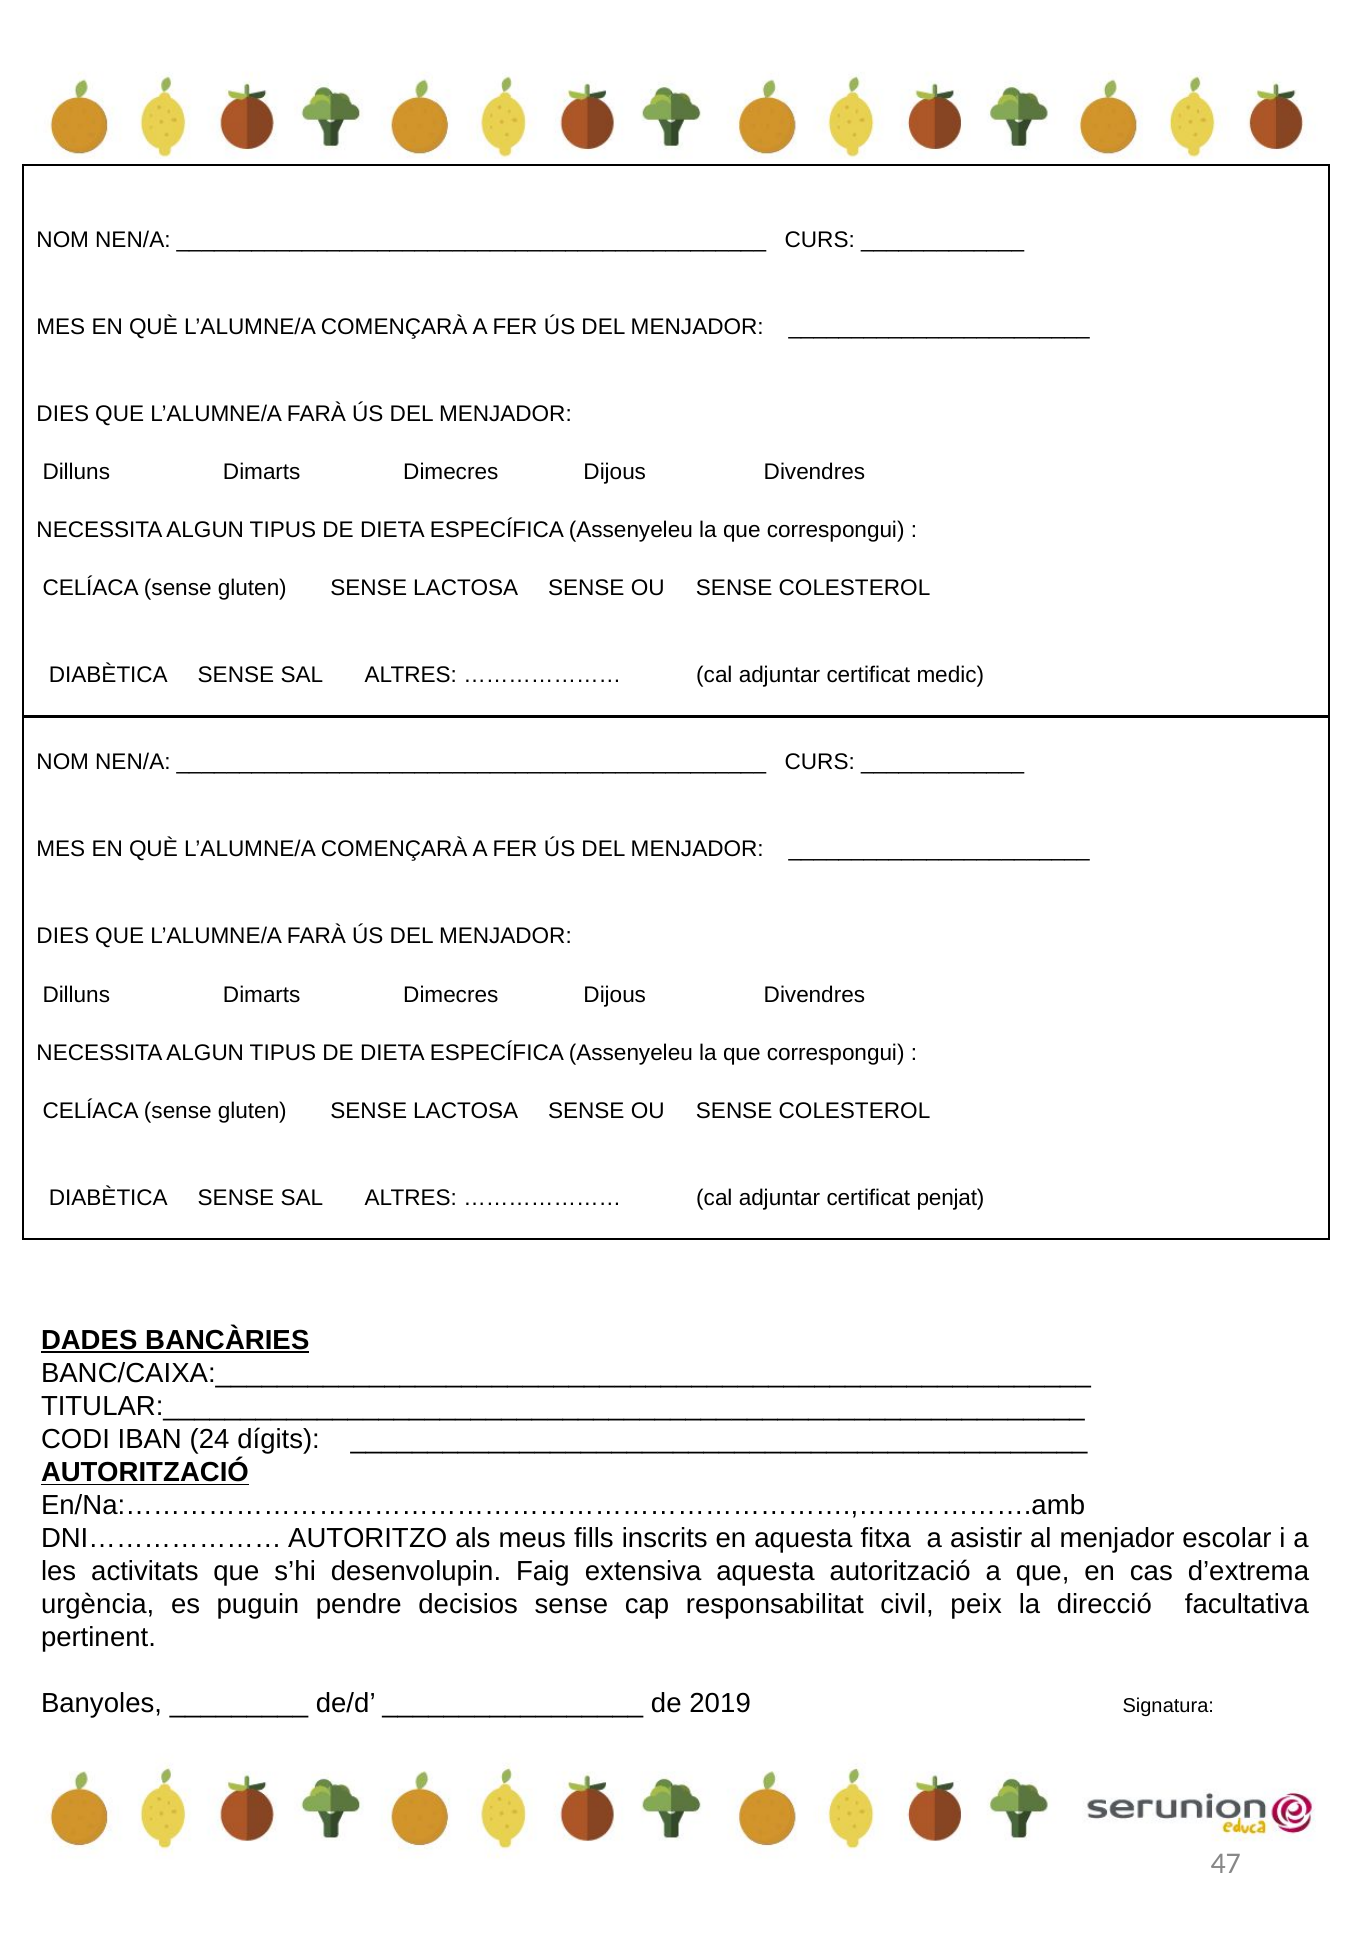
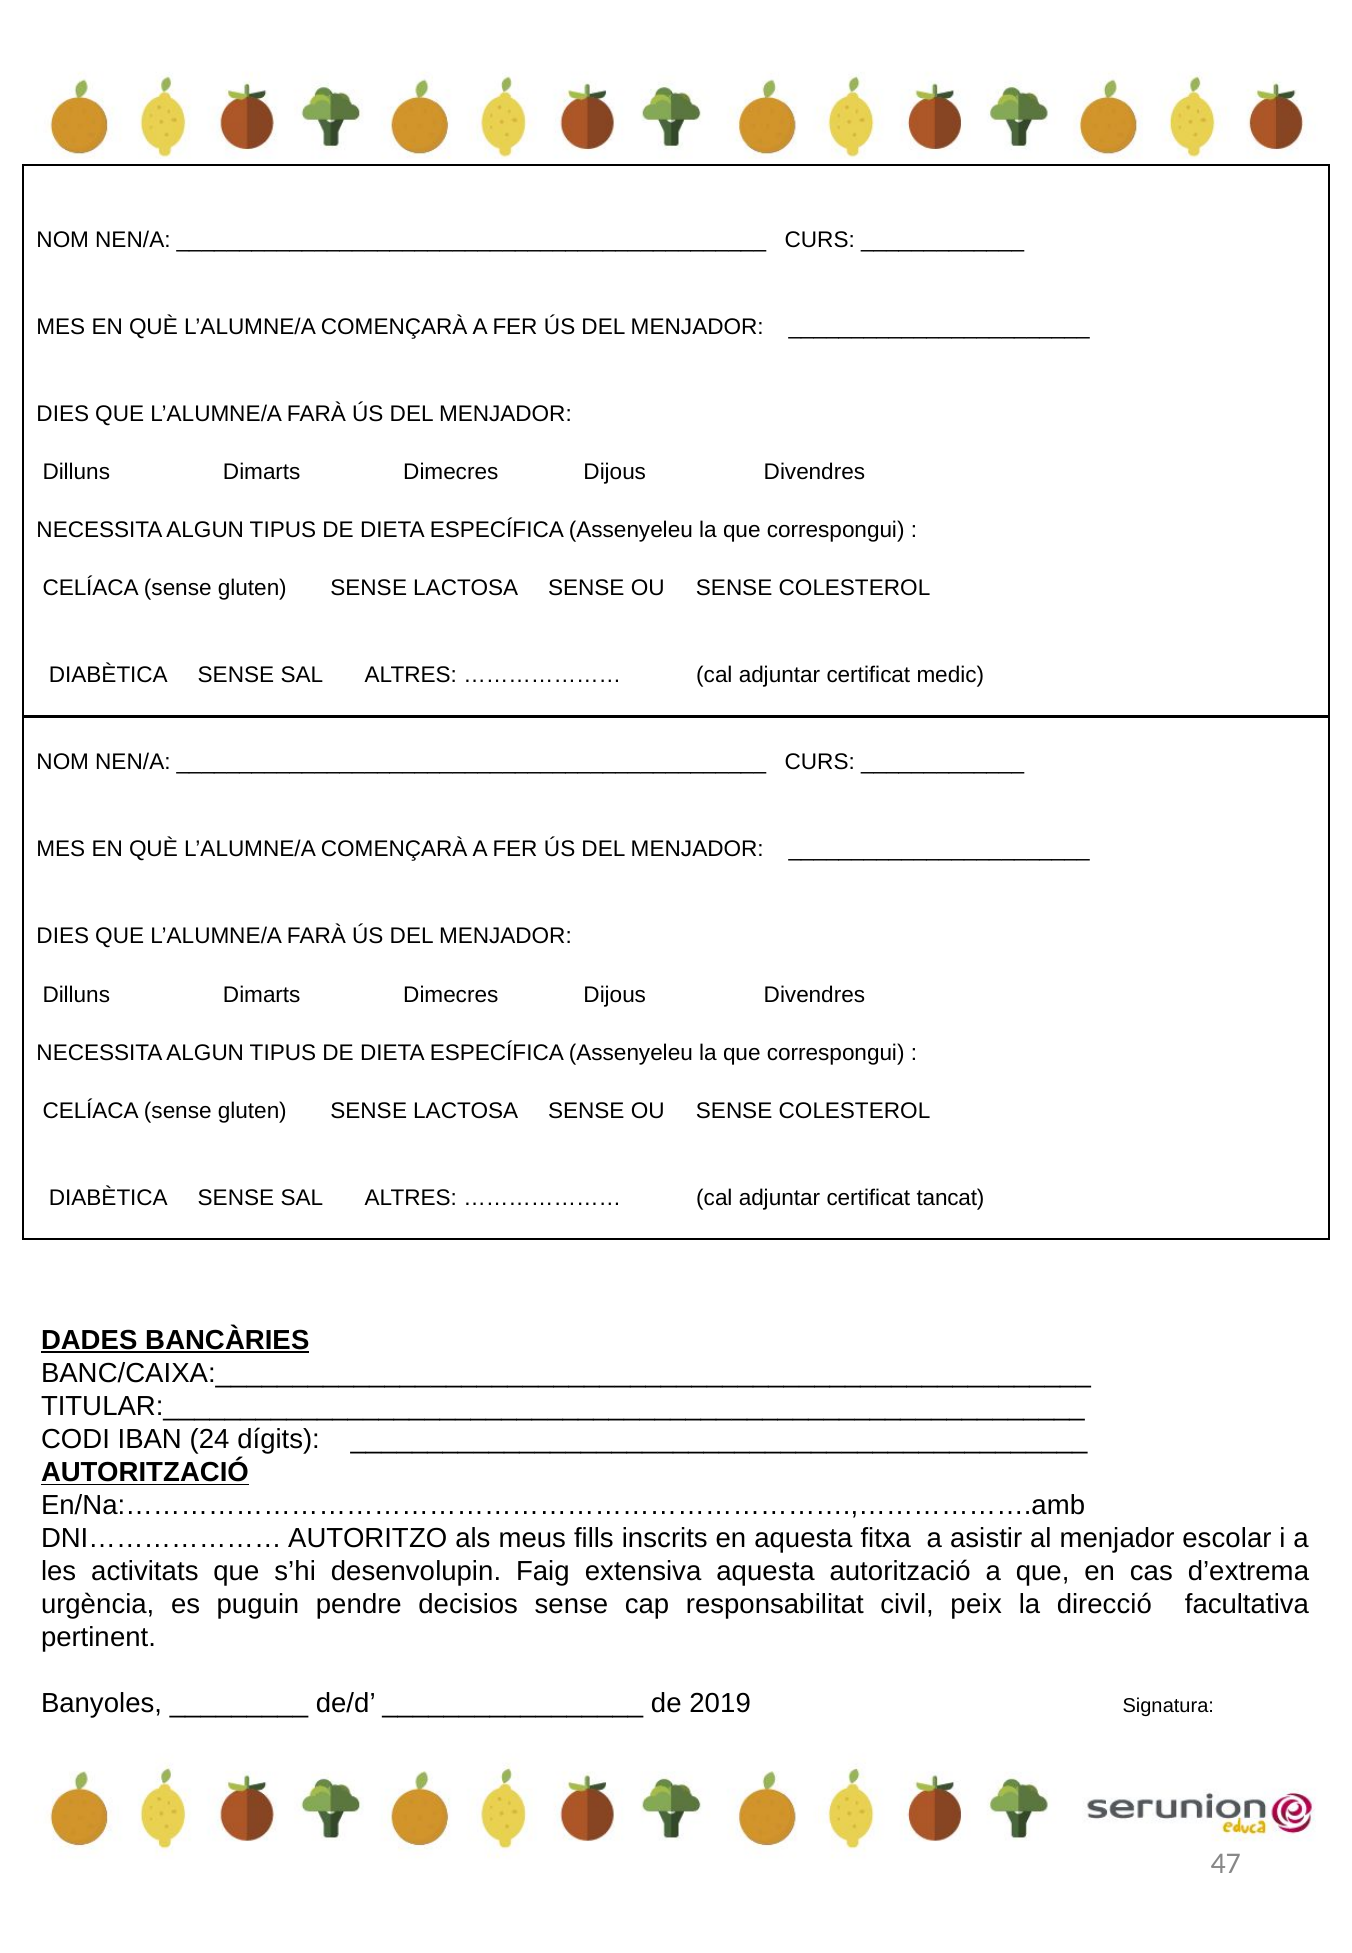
penjat: penjat -> tancat
